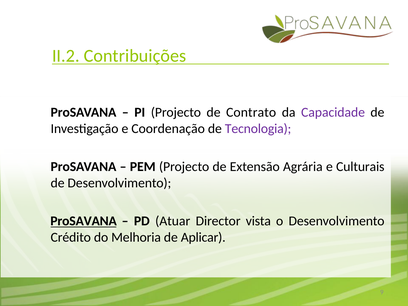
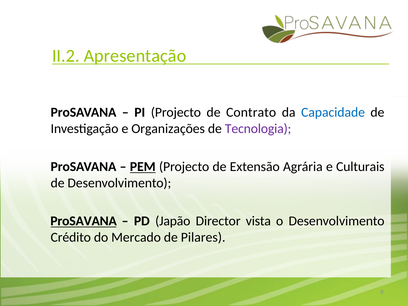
Contribuições: Contribuições -> Apresentação
Capacidade colour: purple -> blue
Coordenação: Coordenação -> Organizações
PEM underline: none -> present
Atuar: Atuar -> Japão
Melhoria: Melhoria -> Mercado
Aplicar: Aplicar -> Pilares
